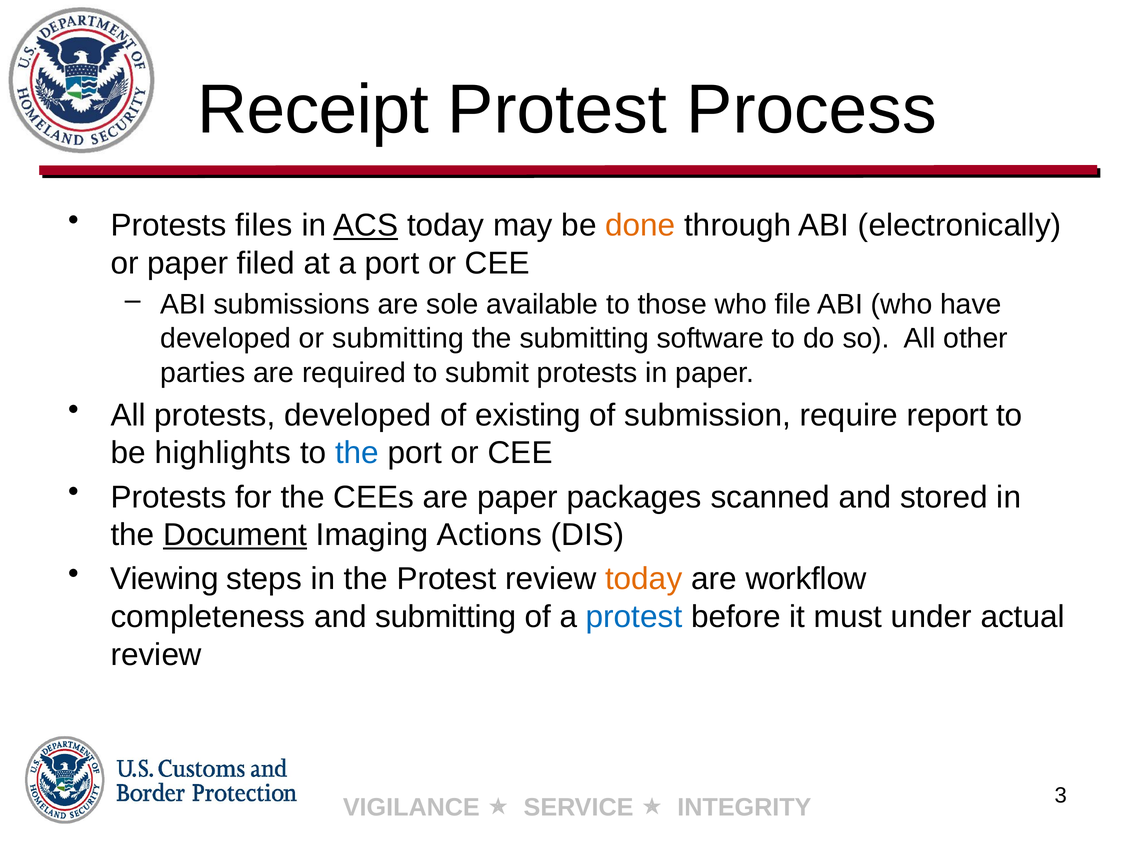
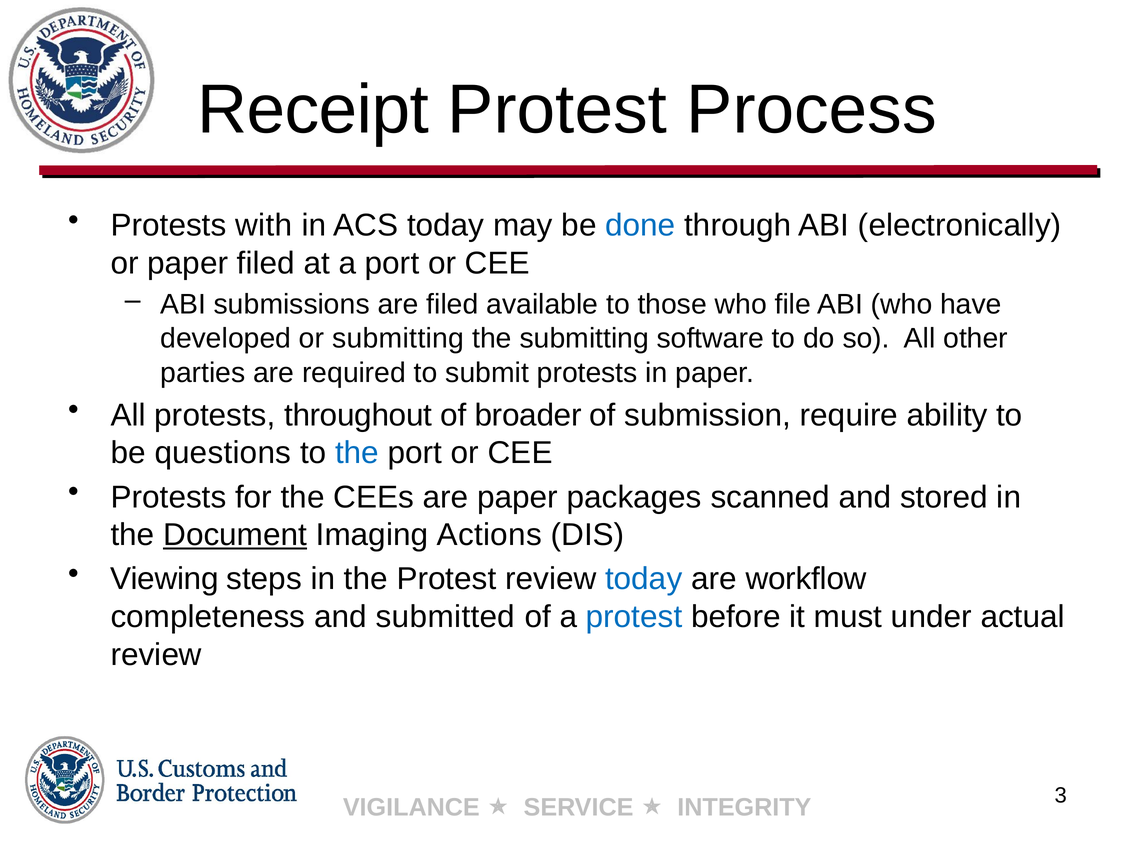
files: files -> with
ACS underline: present -> none
done colour: orange -> blue
are sole: sole -> filed
protests developed: developed -> throughout
existing: existing -> broader
report: report -> ability
highlights: highlights -> questions
today at (644, 579) colour: orange -> blue
and submitting: submitting -> submitted
